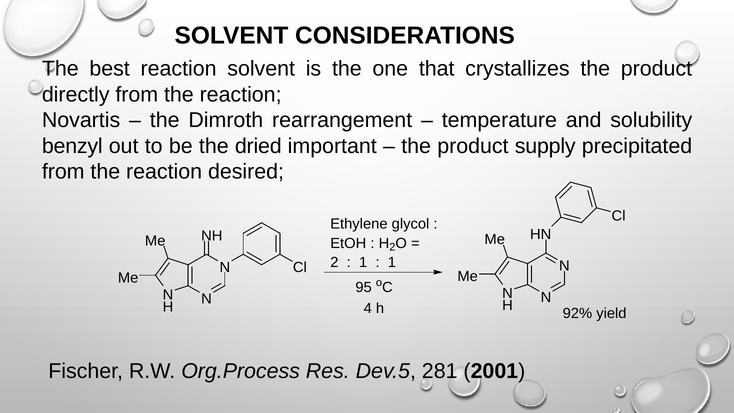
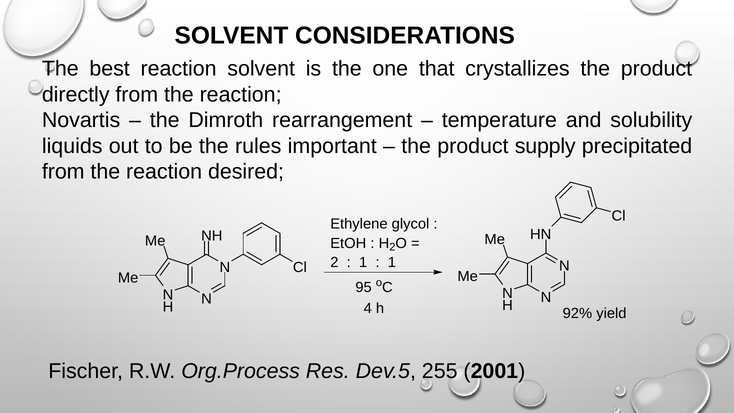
benzyl: benzyl -> liquids
dried: dried -> rules
281: 281 -> 255
